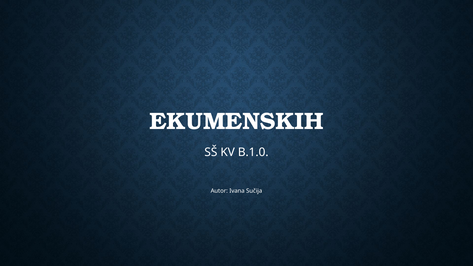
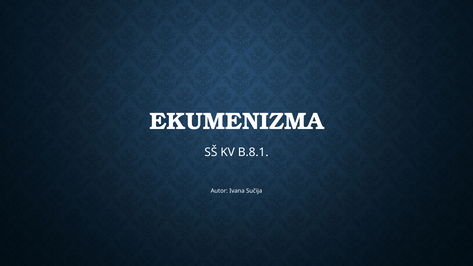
EKUMENSKIH: EKUMENSKIH -> EKUMENIZMA
B.1.0: B.1.0 -> B.8.1
